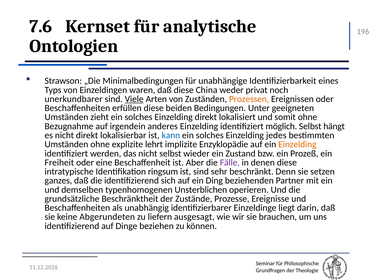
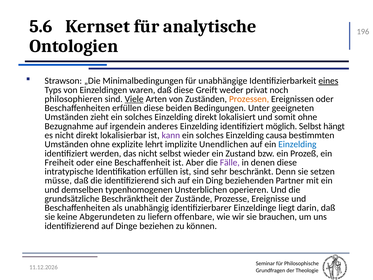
7.6: 7.6 -> 5.6
eines underline: none -> present
China: China -> Greift
unerkundbarer: unerkundbarer -> philosophieren
kann colour: blue -> purple
jedes: jedes -> causa
Enzyklopädie: Enzyklopädie -> Unendlichen
Einzelding at (297, 144) colour: orange -> blue
Identifikation ringsum: ringsum -> erfüllen
ganzes: ganzes -> müsse
ausgesagt: ausgesagt -> offenbare
